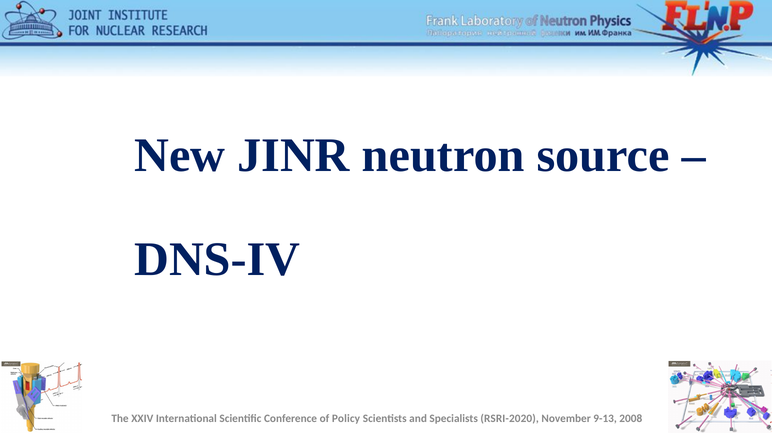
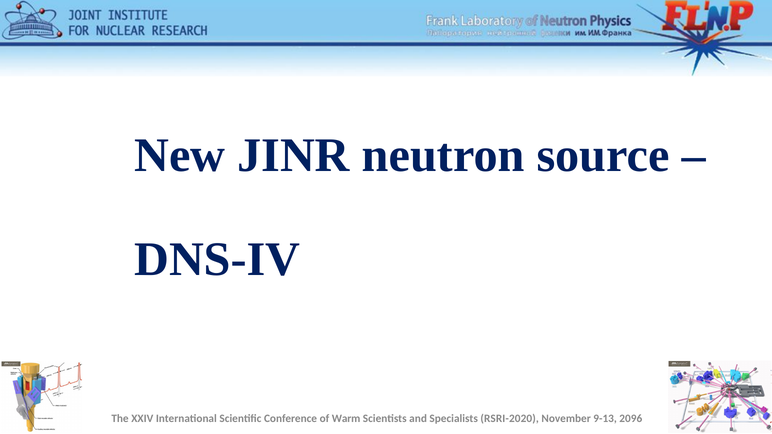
Policy: Policy -> Warm
2008: 2008 -> 2096
